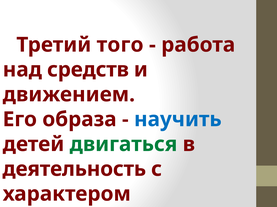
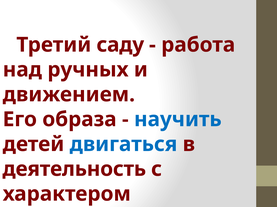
того: того -> саду
средств: средств -> ручных
двигаться colour: green -> blue
